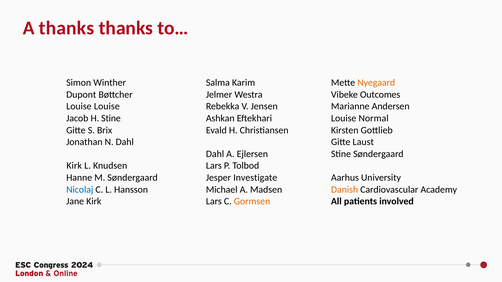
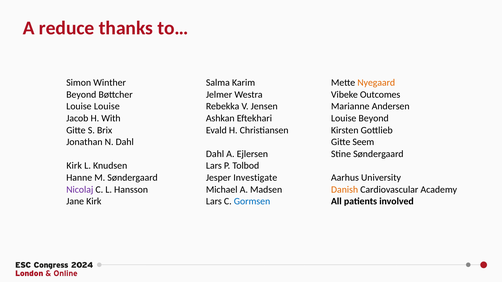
A thanks: thanks -> reduce
Dupont at (81, 95): Dupont -> Beyond
H Stine: Stine -> With
Louise Normal: Normal -> Beyond
Laust: Laust -> Seem
Nicolaj colour: blue -> purple
Gormsen colour: orange -> blue
